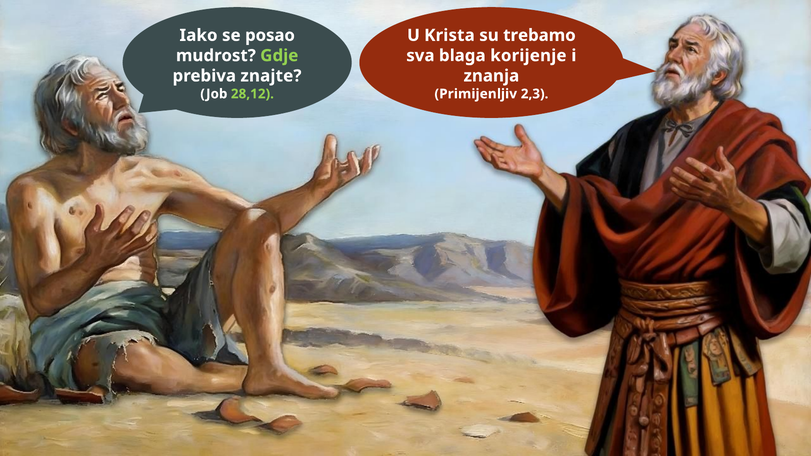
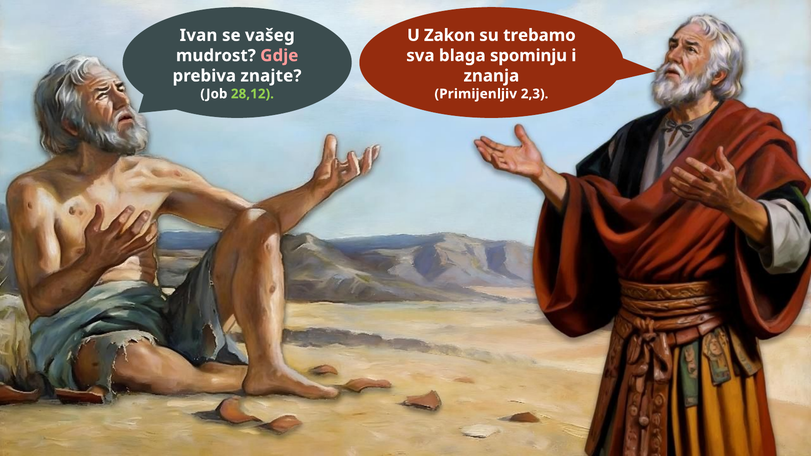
Iako: Iako -> Ivan
posao: posao -> vašeg
Krista: Krista -> Zakon
Gdje colour: light green -> pink
korijenje: korijenje -> spominju
